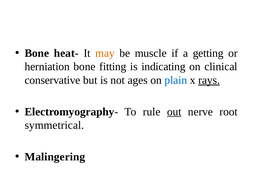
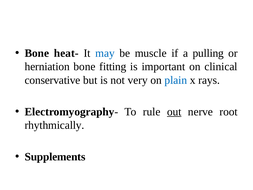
may colour: orange -> blue
getting: getting -> pulling
indicating: indicating -> important
ages: ages -> very
rays underline: present -> none
symmetrical: symmetrical -> rhythmically
Malingering: Malingering -> Supplements
